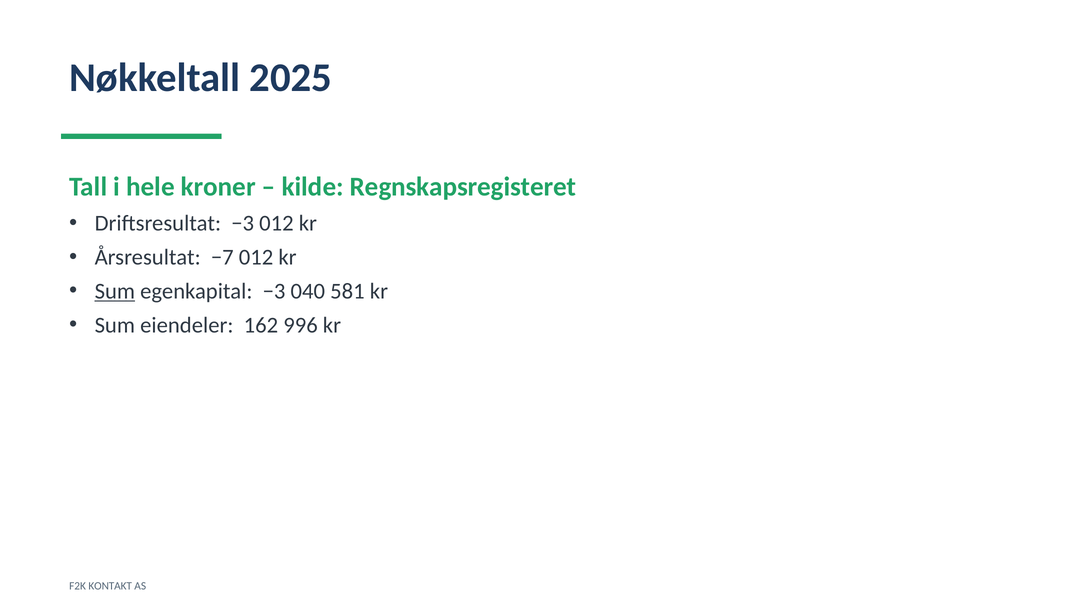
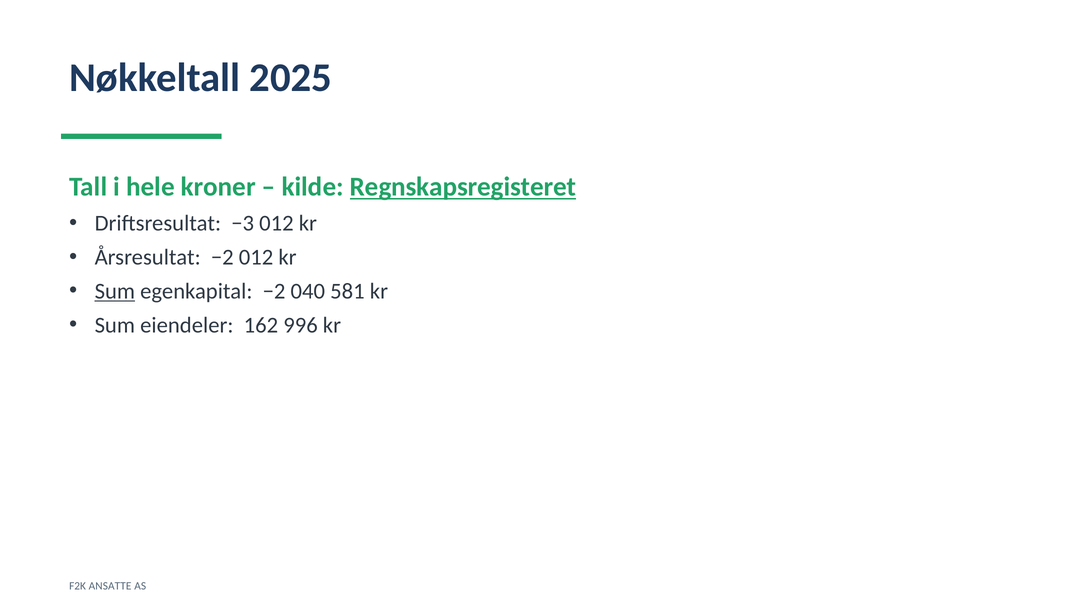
Regnskapsregisteret underline: none -> present
Årsresultat −7: −7 -> −2
egenkapital −3: −3 -> −2
KONTAKT: KONTAKT -> ANSATTE
